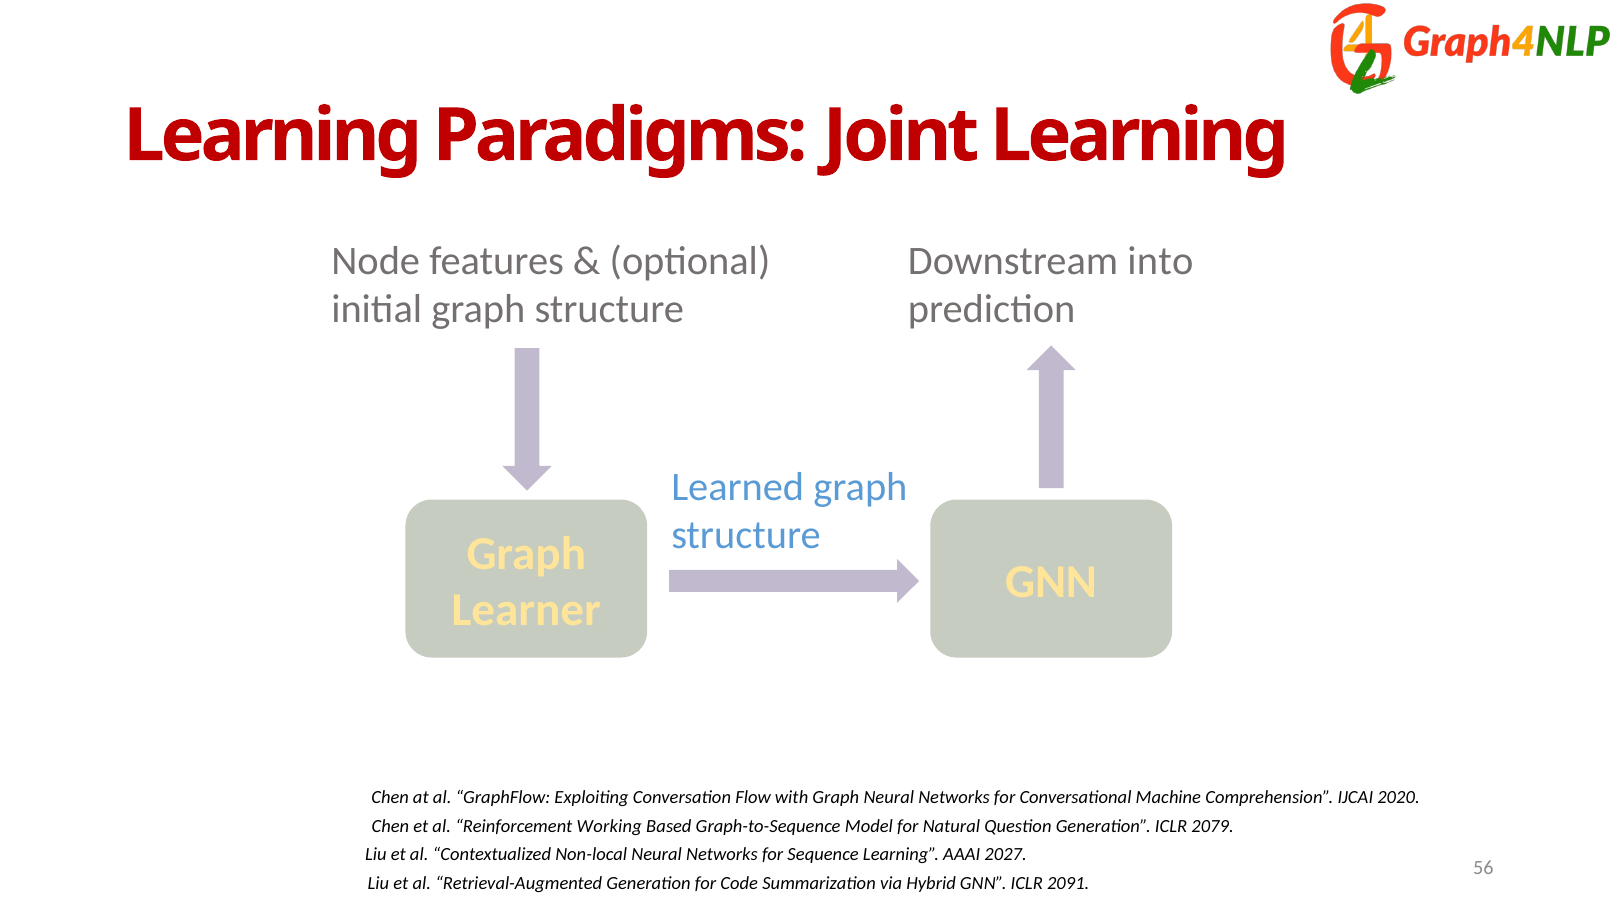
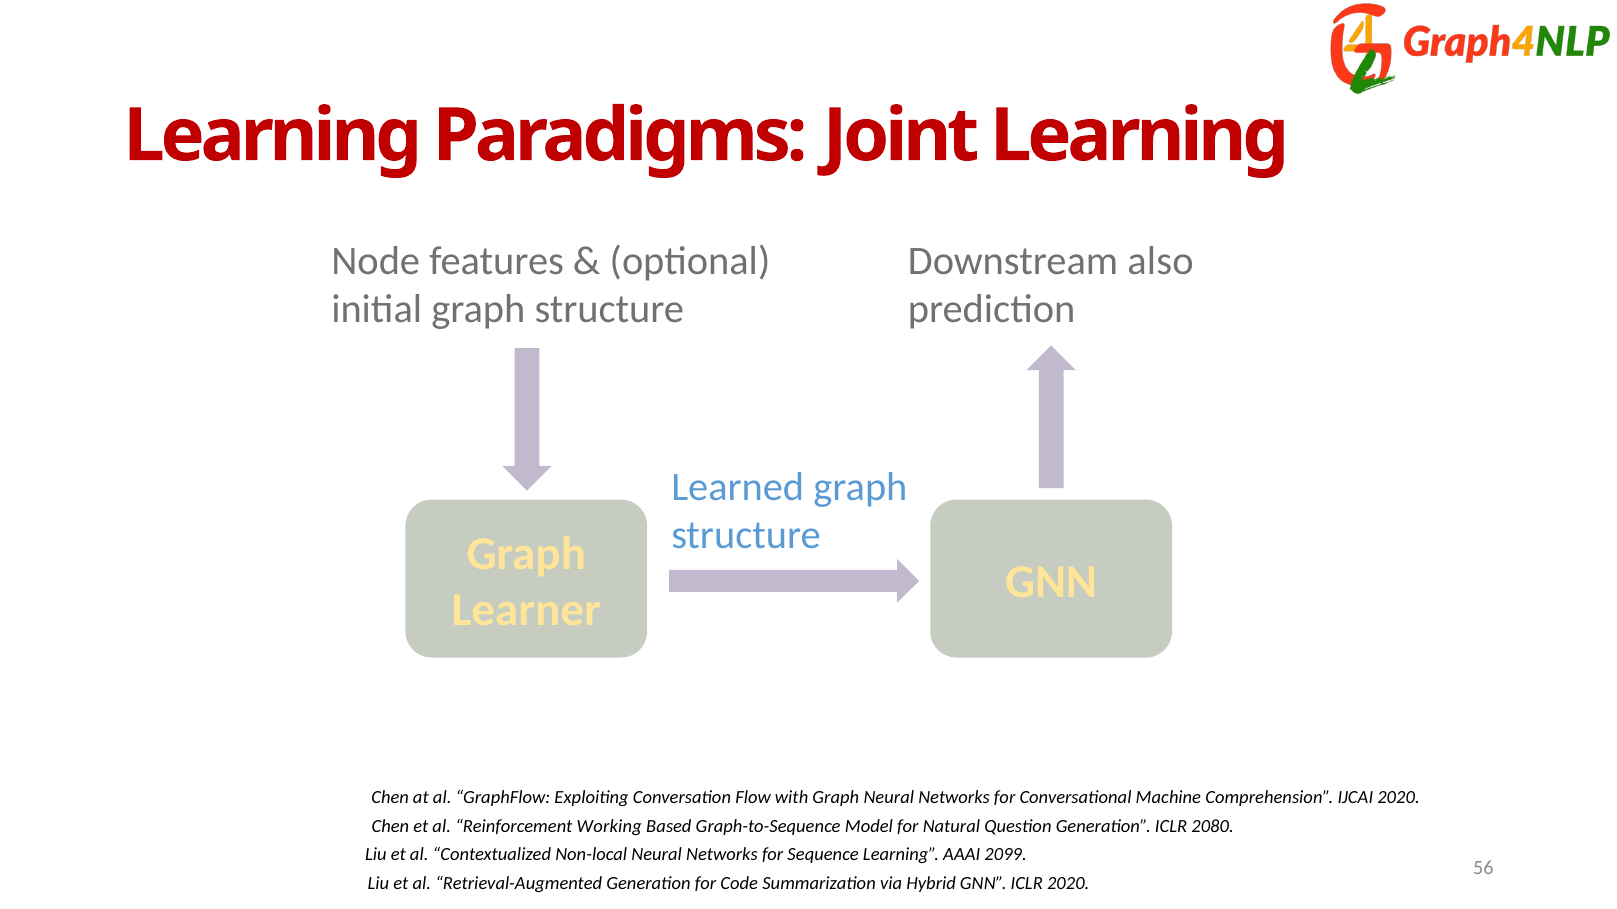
into: into -> also
2079: 2079 -> 2080
2027: 2027 -> 2099
ICLR 2091: 2091 -> 2020
